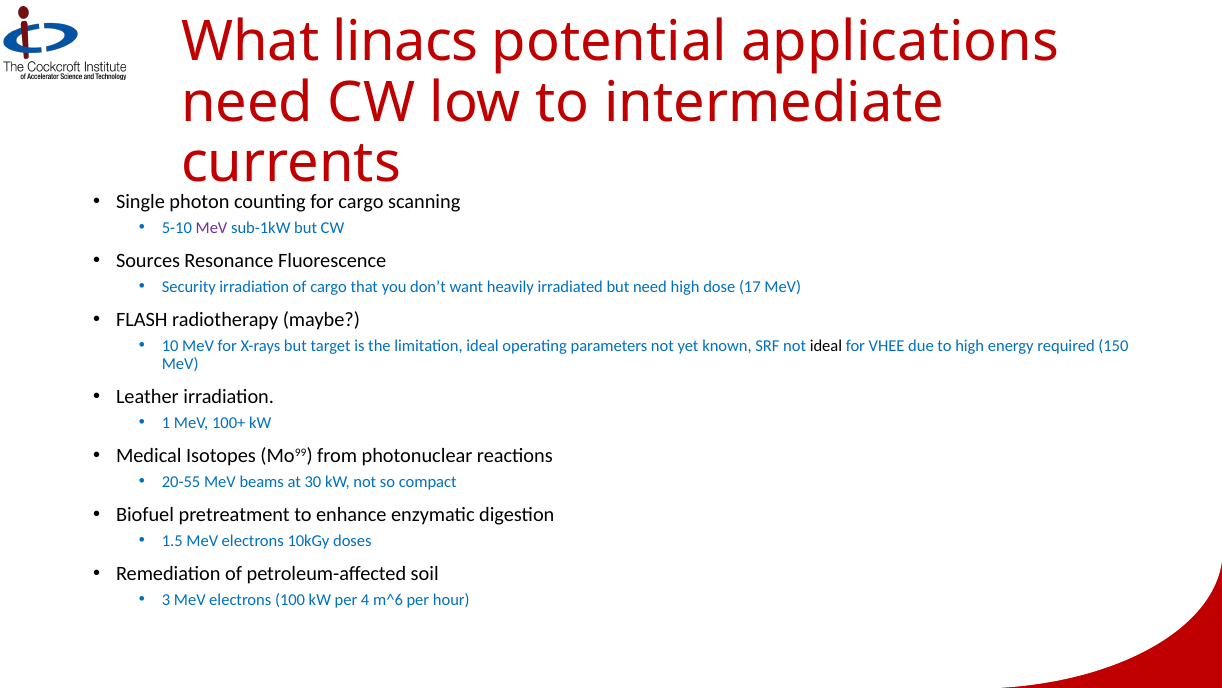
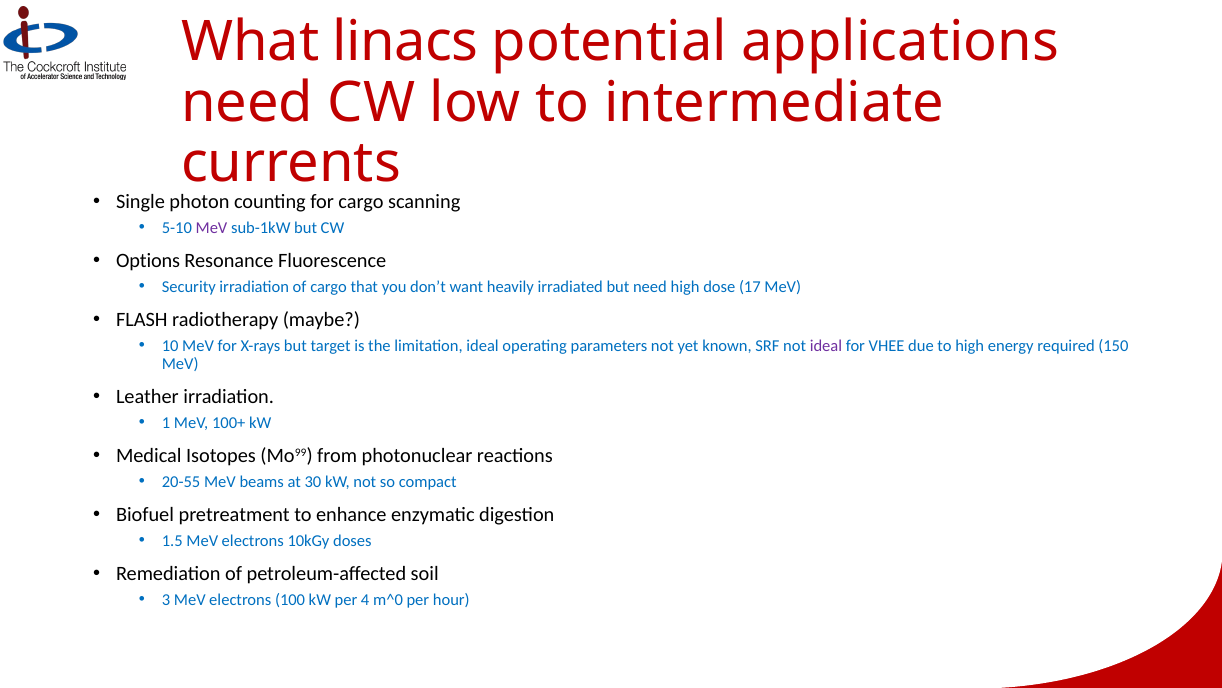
Sources: Sources -> Options
ideal at (826, 346) colour: black -> purple
m^6: m^6 -> m^0
